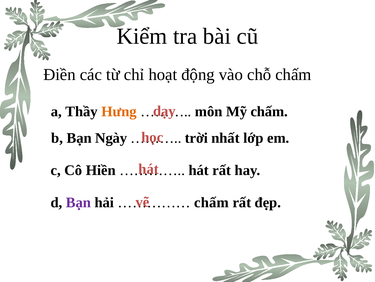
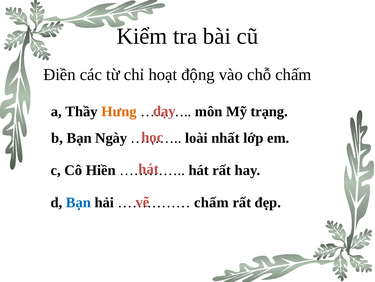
Mỹ chấm: chấm -> trạng
trời: trời -> loài
Bạn at (78, 202) colour: purple -> blue
